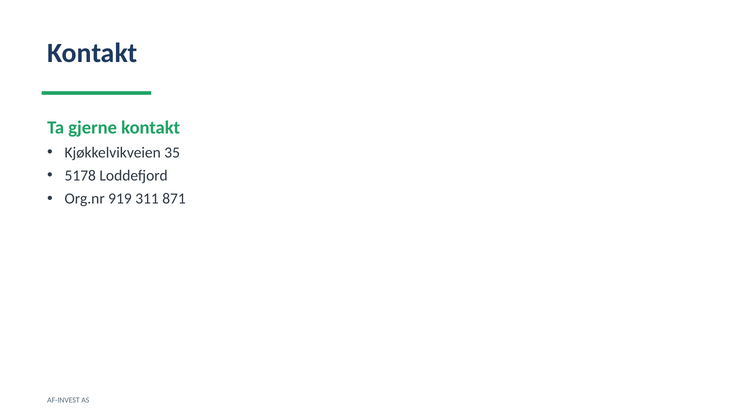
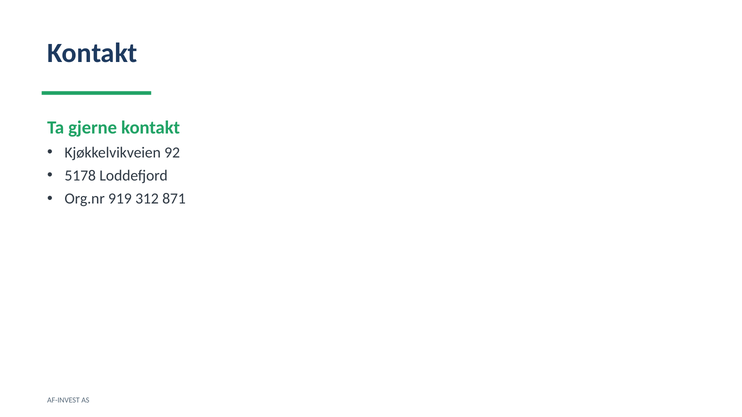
35: 35 -> 92
311: 311 -> 312
